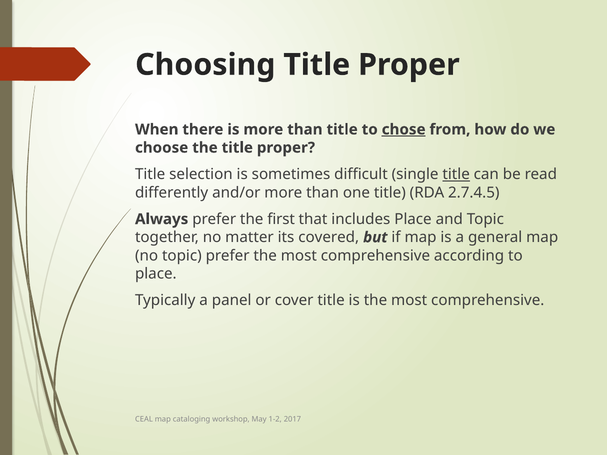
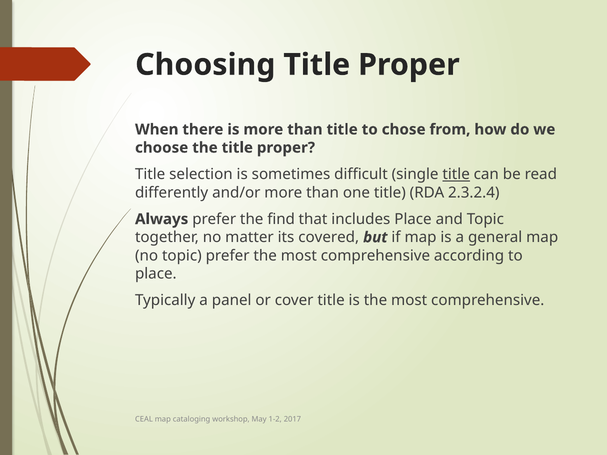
chose underline: present -> none
2.7.4.5: 2.7.4.5 -> 2.3.2.4
first: first -> find
